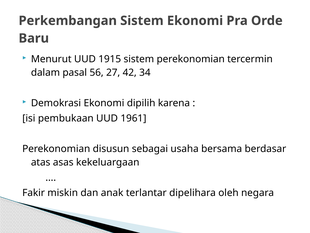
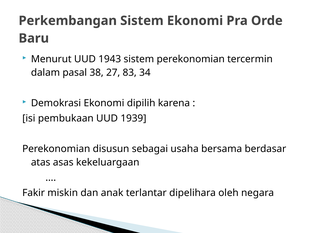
1915: 1915 -> 1943
56: 56 -> 38
42: 42 -> 83
1961: 1961 -> 1939
